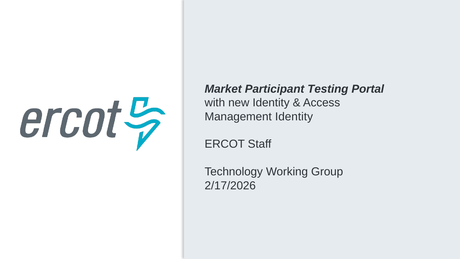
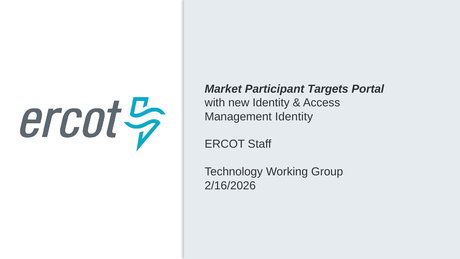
Testing: Testing -> Targets
2/17/2026: 2/17/2026 -> 2/16/2026
